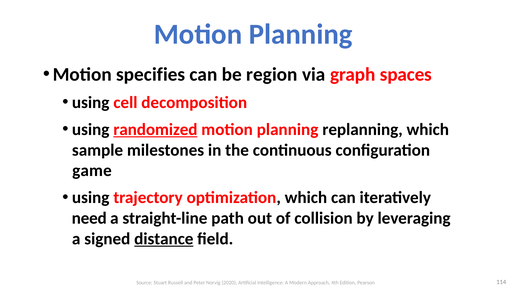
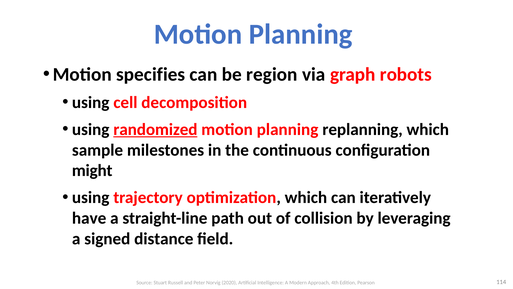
spaces: spaces -> robots
game: game -> might
need: need -> have
distance underline: present -> none
